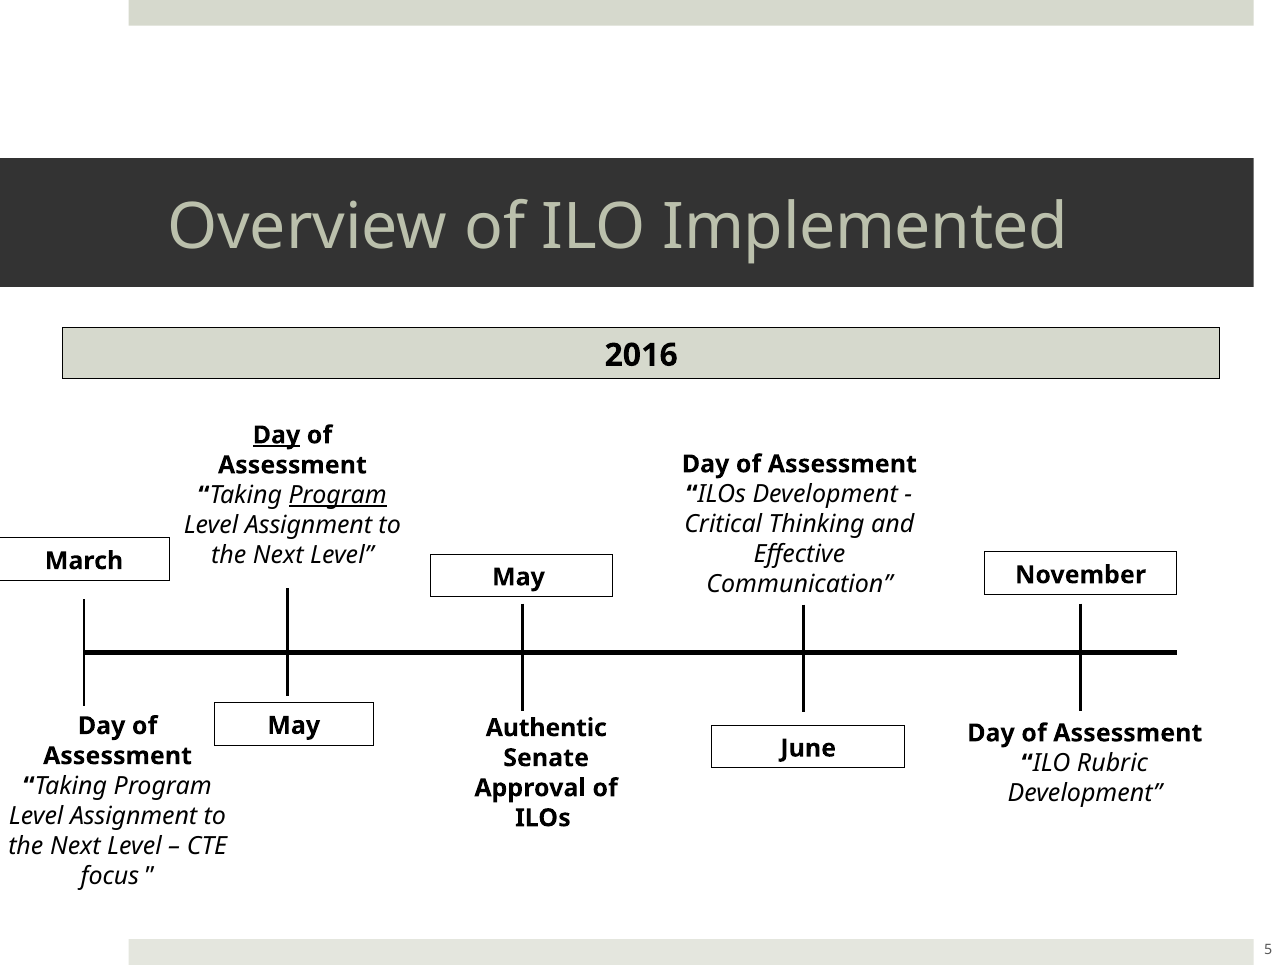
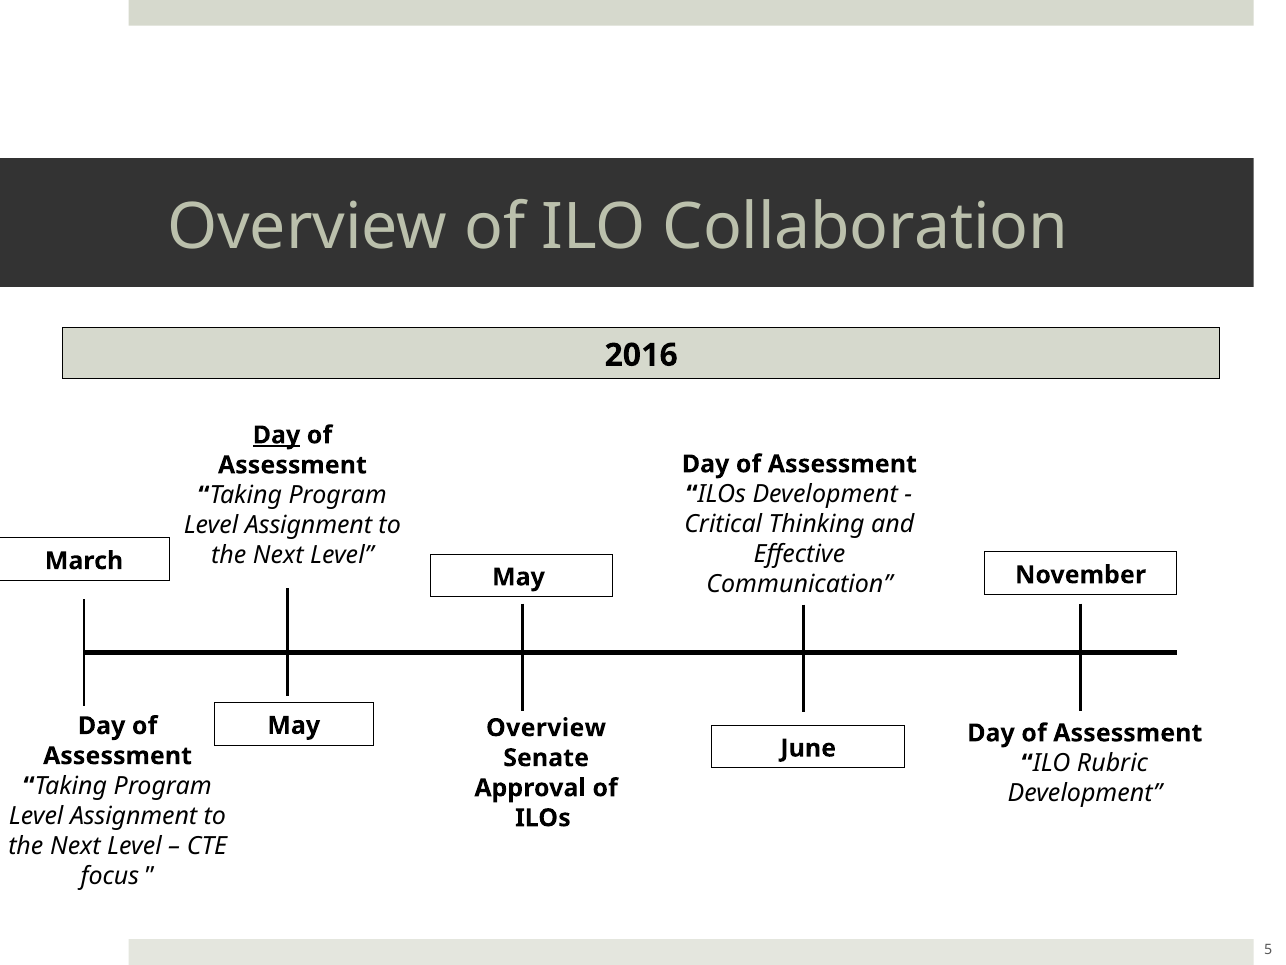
Implemented: Implemented -> Collaboration
Program at (338, 495) underline: present -> none
May Authentic: Authentic -> Overview
